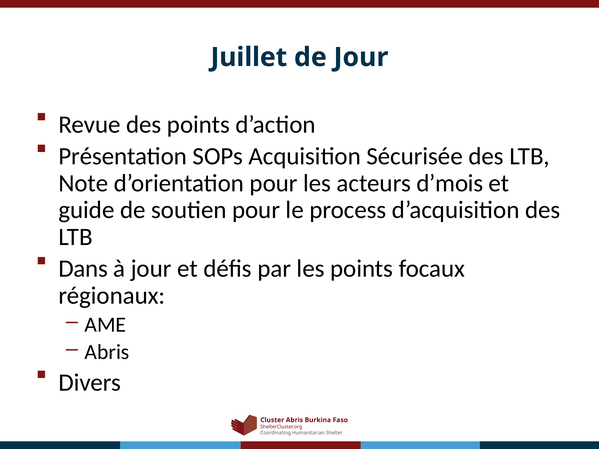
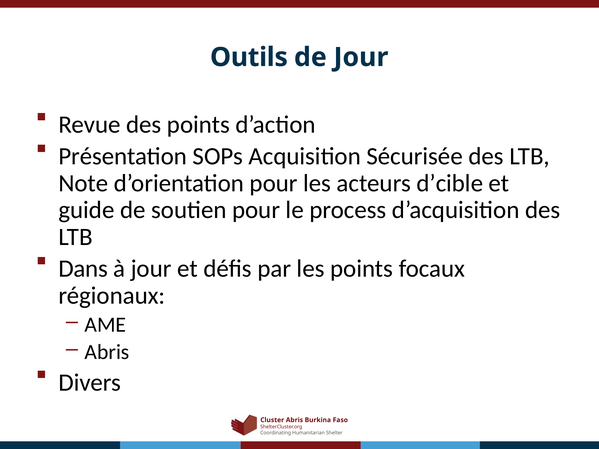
Juillet: Juillet -> Outils
d’mois: d’mois -> d’cible
